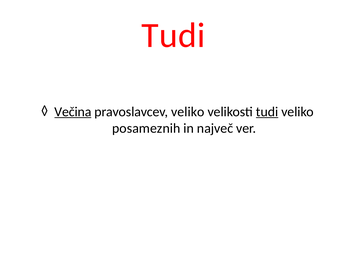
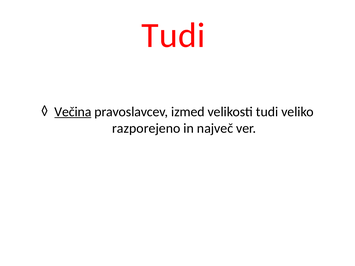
pravoslavcev veliko: veliko -> izmed
tudi at (267, 112) underline: present -> none
posameznih: posameznih -> razporejeno
